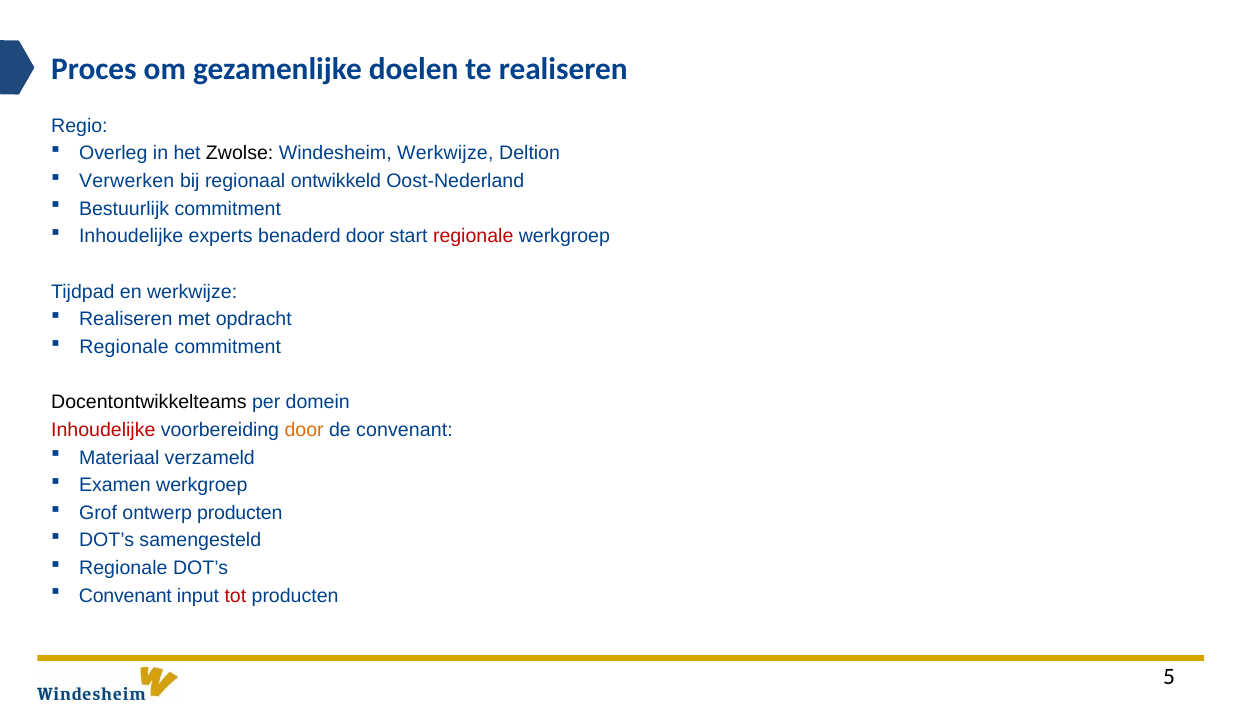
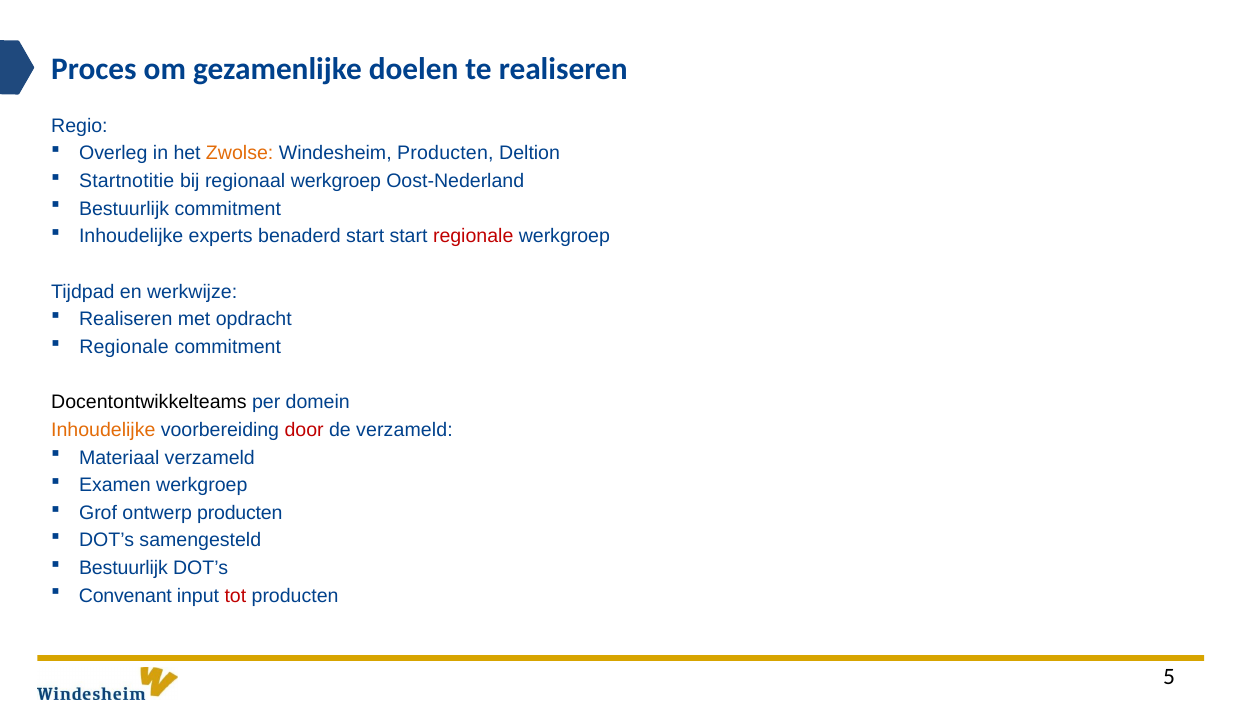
Zwolse colour: black -> orange
Windesheim Werkwijze: Werkwijze -> Producten
Verwerken: Verwerken -> Startnotitie
regionaal ontwikkeld: ontwikkeld -> werkgroep
benaderd door: door -> start
Inhoudelijke at (103, 430) colour: red -> orange
door at (304, 430) colour: orange -> red
de convenant: convenant -> verzameld
Regionale at (123, 568): Regionale -> Bestuurlijk
